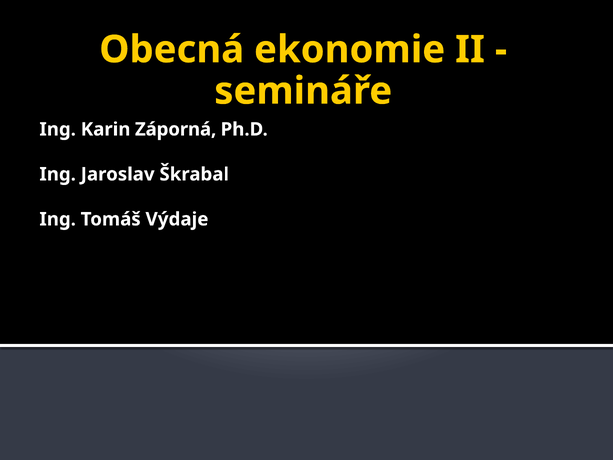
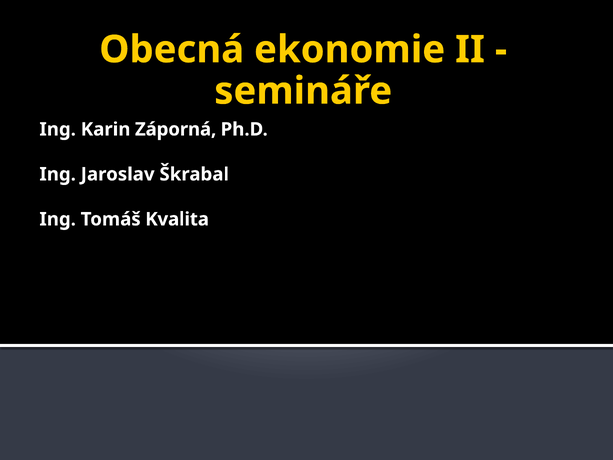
Výdaje: Výdaje -> Kvalita
